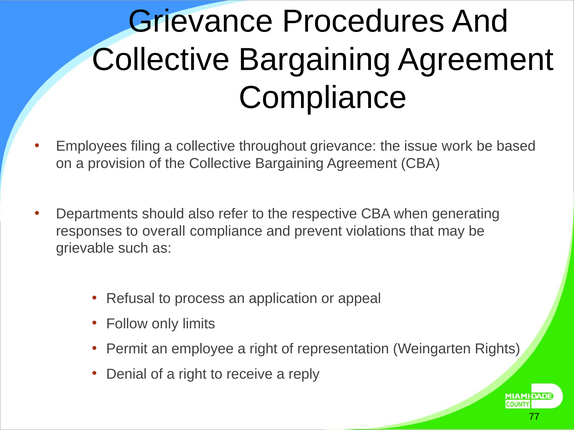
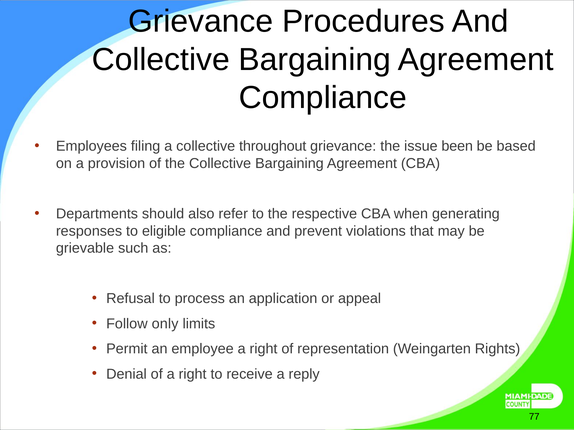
work: work -> been
overall: overall -> eligible
